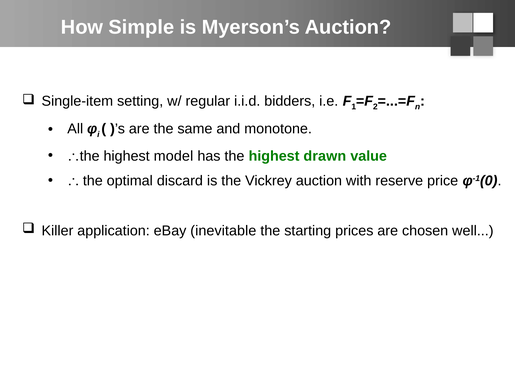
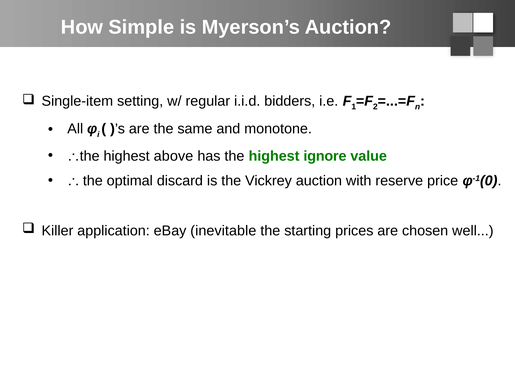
model: model -> above
drawn: drawn -> ignore
